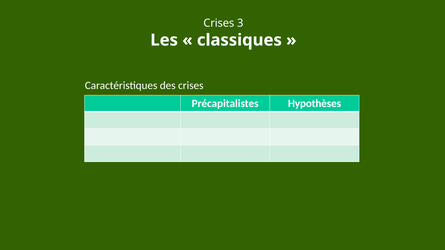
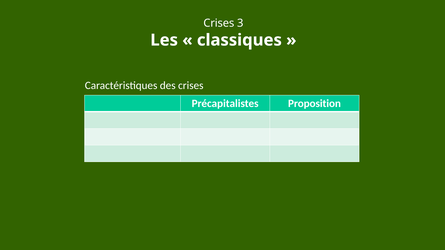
Hypothèses: Hypothèses -> Proposition
